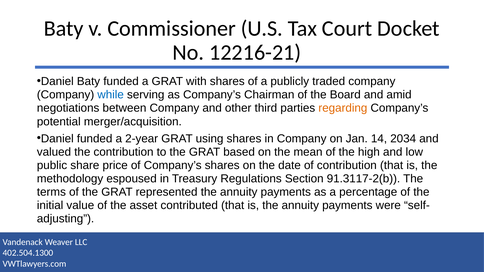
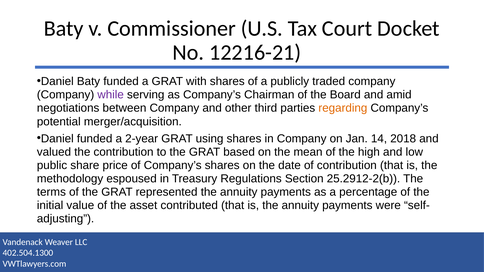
while colour: blue -> purple
2034: 2034 -> 2018
91.3117-2(b: 91.3117-2(b -> 25.2912-2(b
